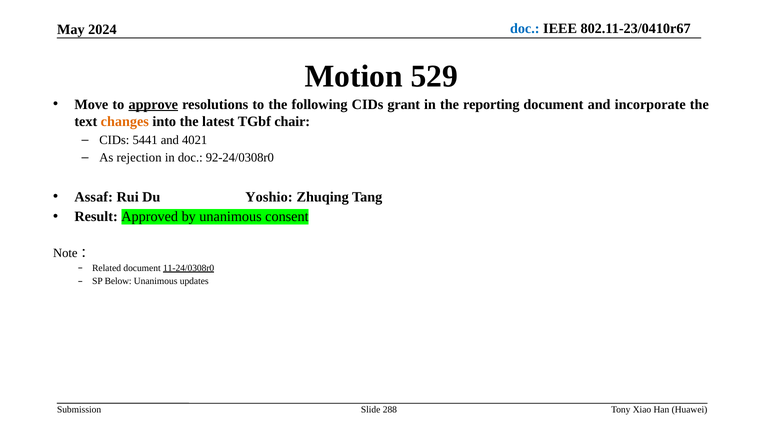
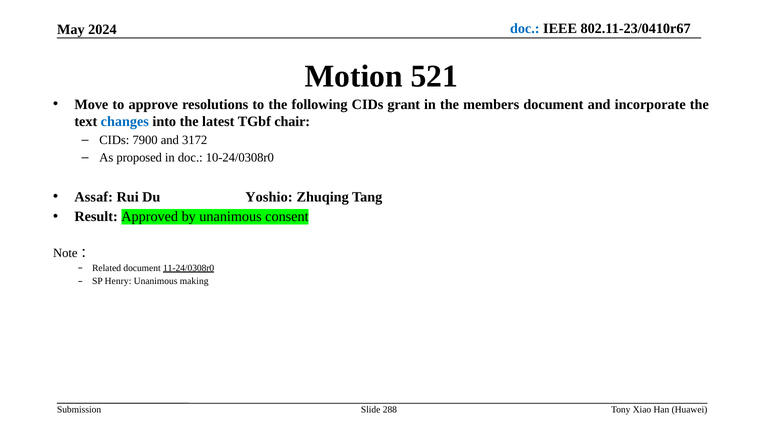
529: 529 -> 521
approve underline: present -> none
reporting: reporting -> members
changes colour: orange -> blue
5441: 5441 -> 7900
4021: 4021 -> 3172
rejection: rejection -> proposed
92-24/0308r0: 92-24/0308r0 -> 10-24/0308r0
Below: Below -> Henry
updates: updates -> making
